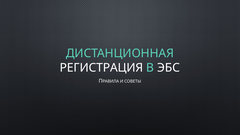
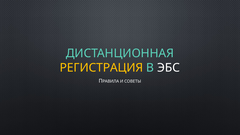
РЕГИСТРАЦИЯ colour: white -> yellow
